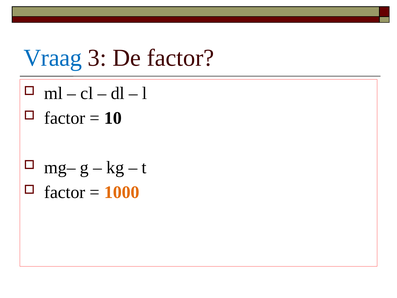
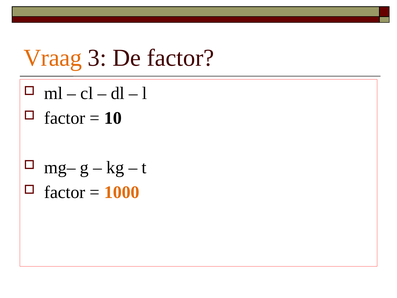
Vraag colour: blue -> orange
